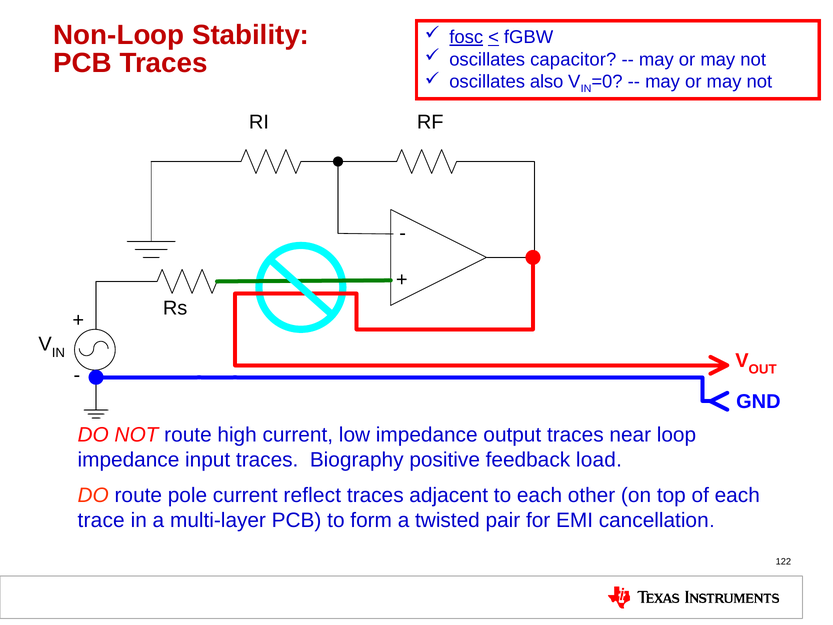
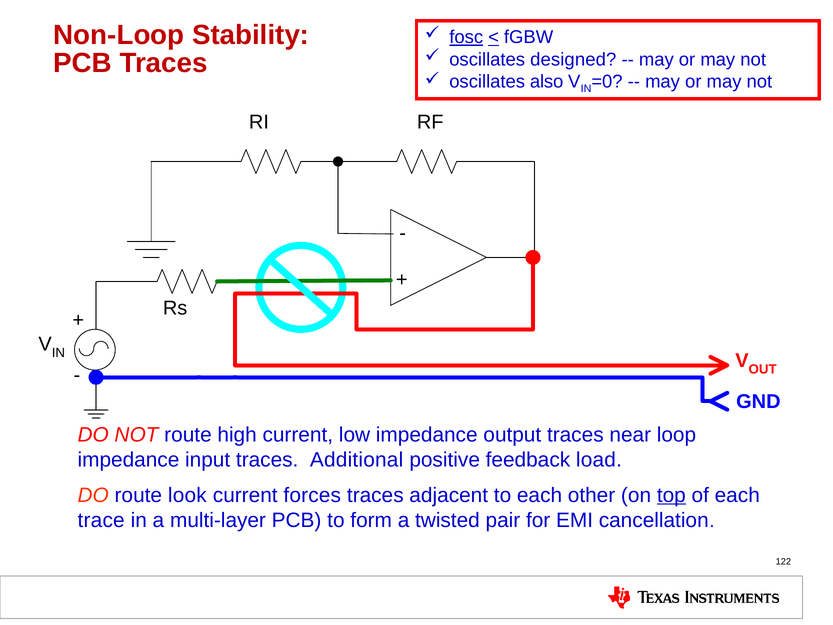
capacitor: capacitor -> designed
Biography: Biography -> Additional
pole: pole -> look
reflect: reflect -> forces
top underline: none -> present
